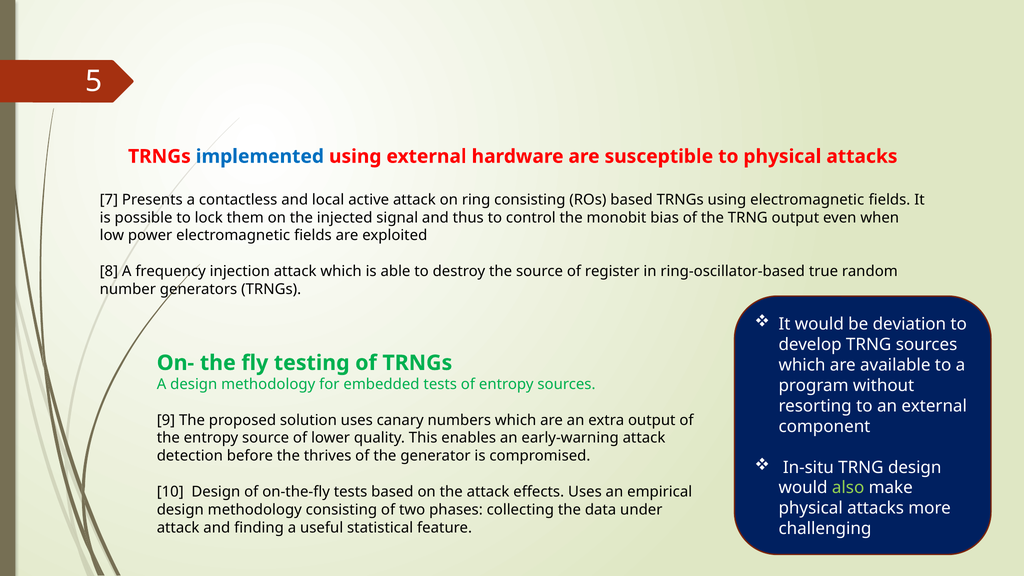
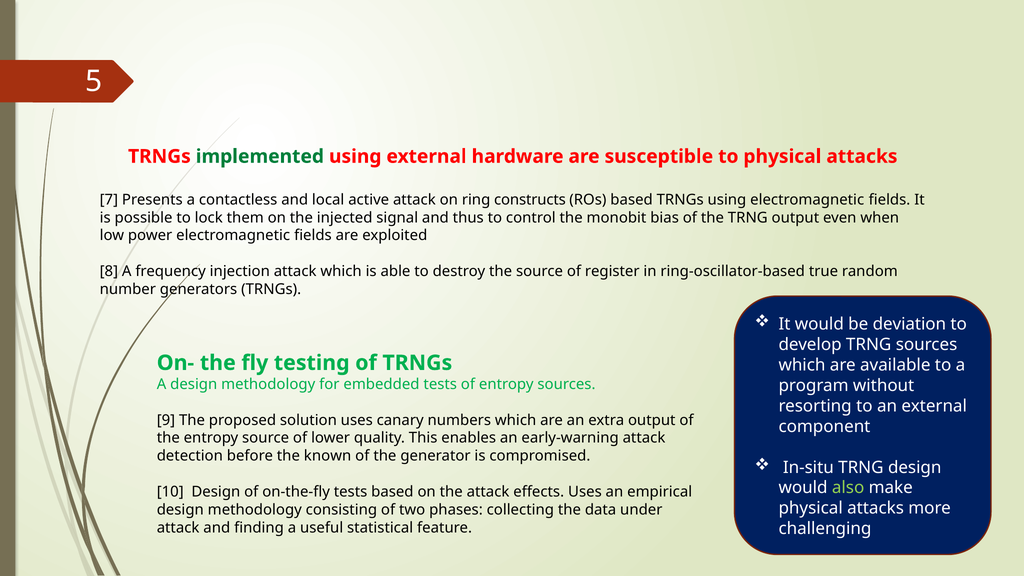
implemented colour: blue -> green
ring consisting: consisting -> constructs
thrives: thrives -> known
